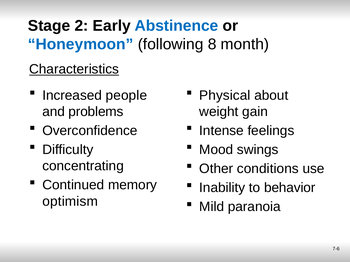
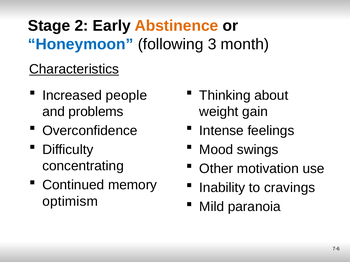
Abstinence colour: blue -> orange
8: 8 -> 3
Physical: Physical -> Thinking
conditions: conditions -> motivation
behavior: behavior -> cravings
